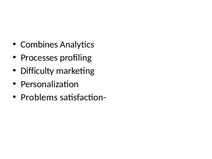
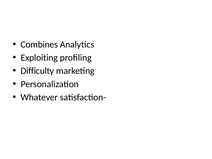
Processes: Processes -> Exploiting
Problems: Problems -> Whatever
